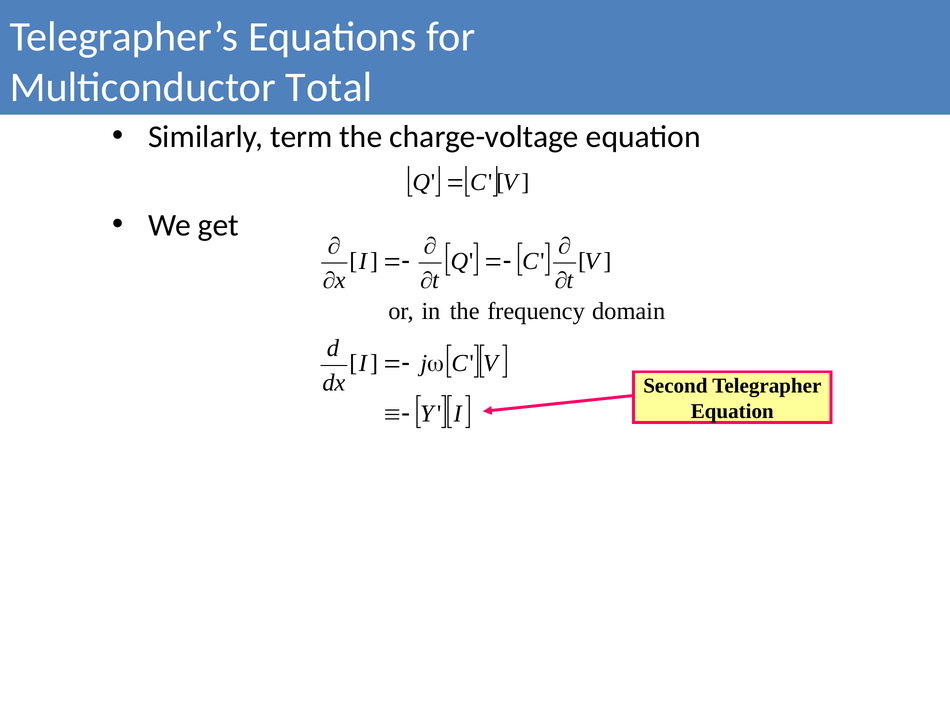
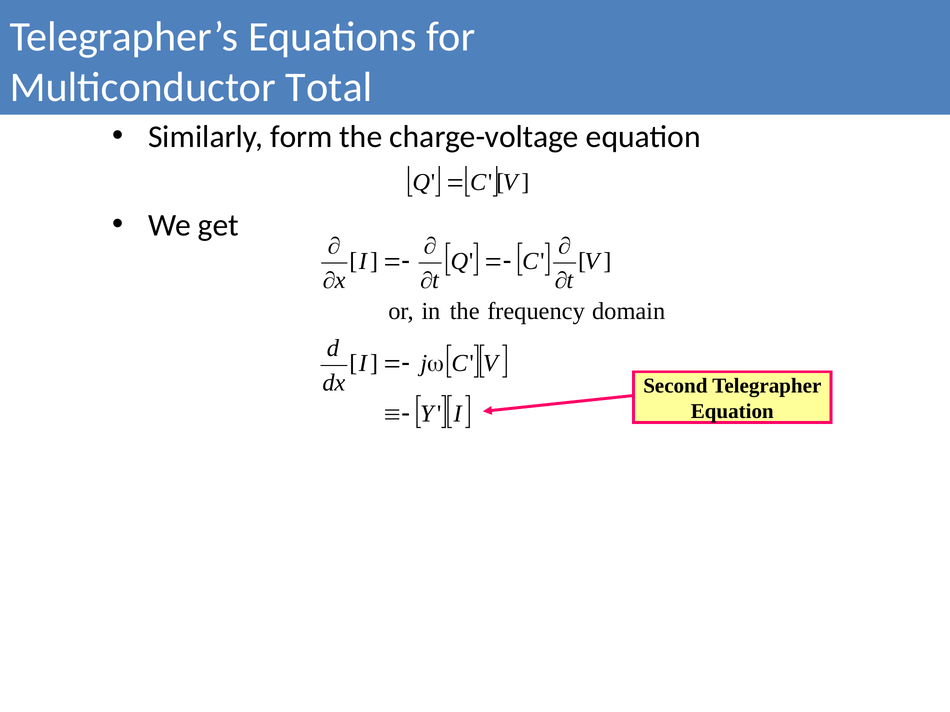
term: term -> form
